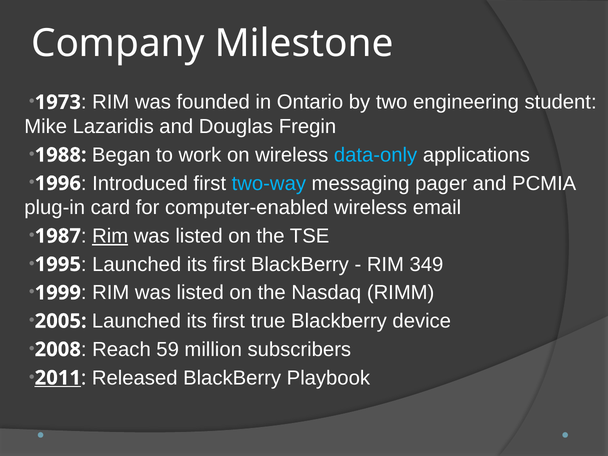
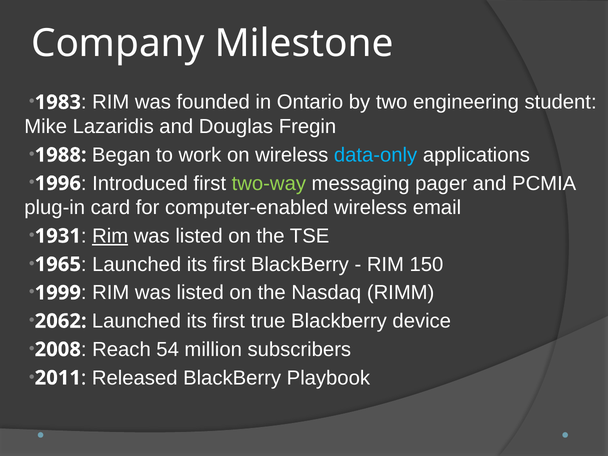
1973: 1973 -> 1983
two-way colour: light blue -> light green
1987: 1987 -> 1931
1995: 1995 -> 1965
349: 349 -> 150
2005: 2005 -> 2062
59: 59 -> 54
2011 underline: present -> none
